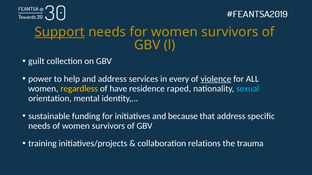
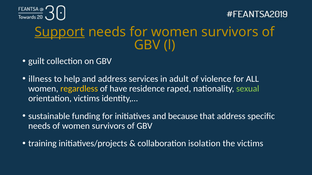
power: power -> illness
every: every -> adult
violence underline: present -> none
sexual colour: light blue -> light green
orientation mental: mental -> victims
relations: relations -> isolation
the trauma: trauma -> victims
